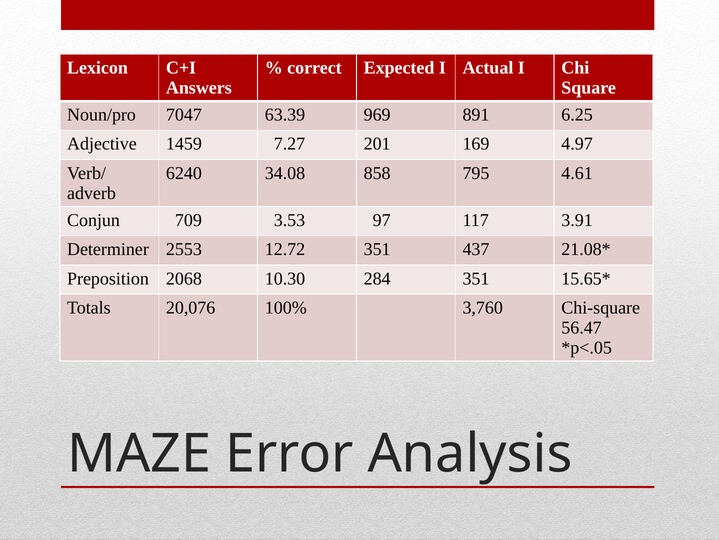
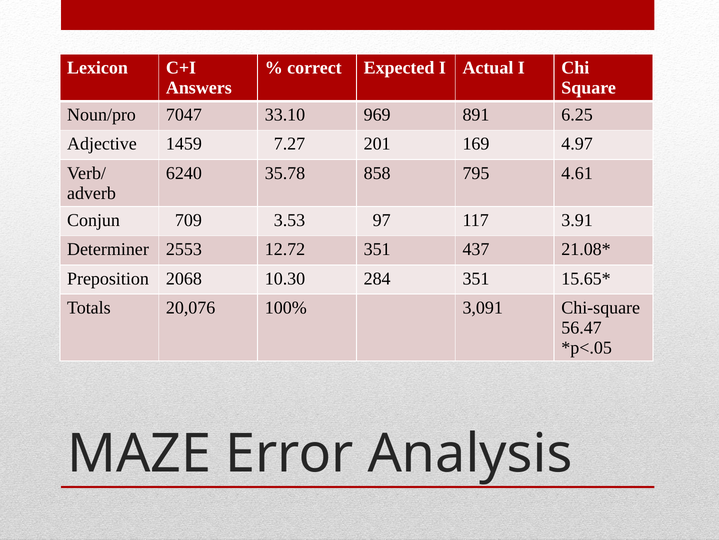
63.39: 63.39 -> 33.10
34.08: 34.08 -> 35.78
3,760: 3,760 -> 3,091
